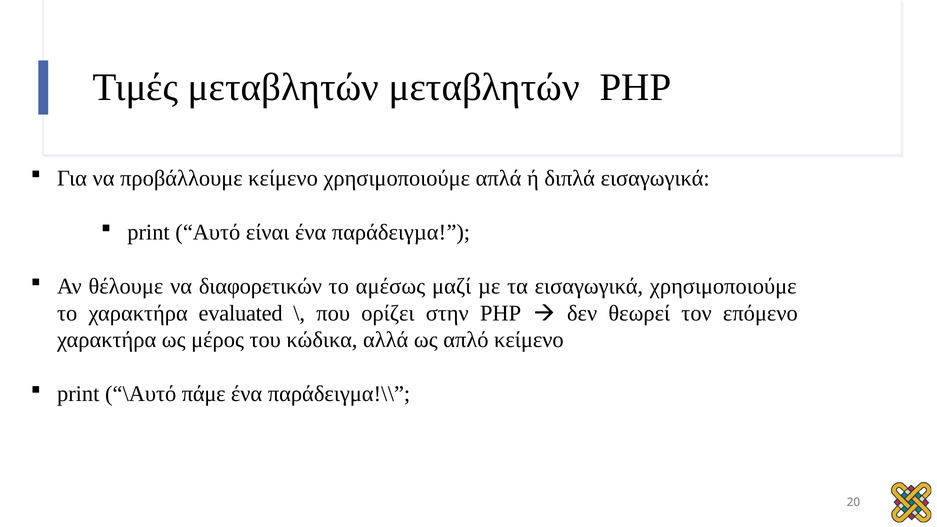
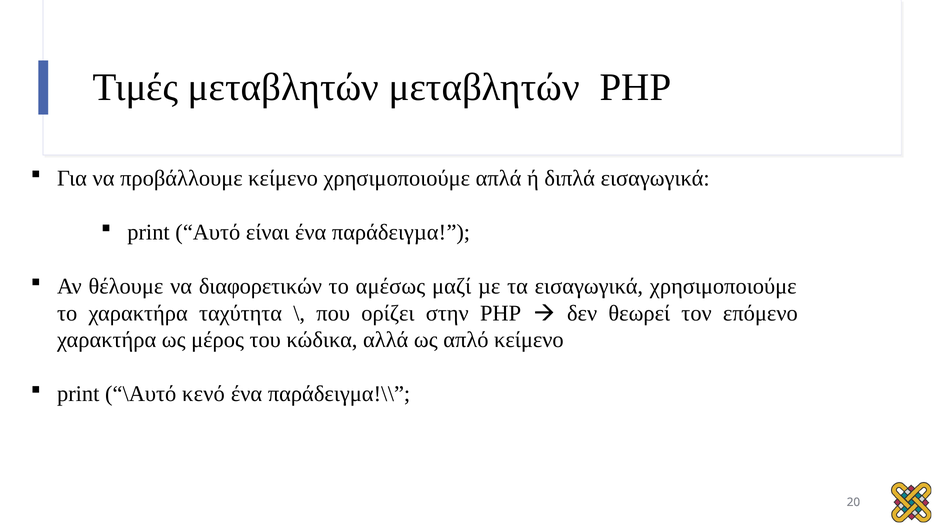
evaluated: evaluated -> ταχύτητα
πάμε: πάμε -> κενό
